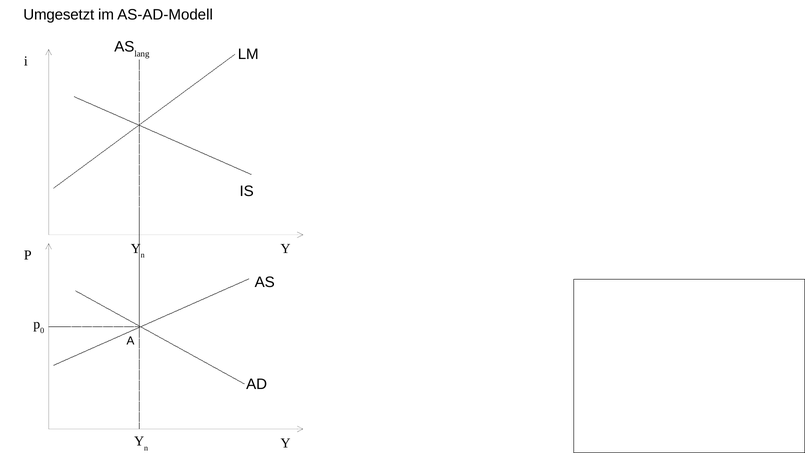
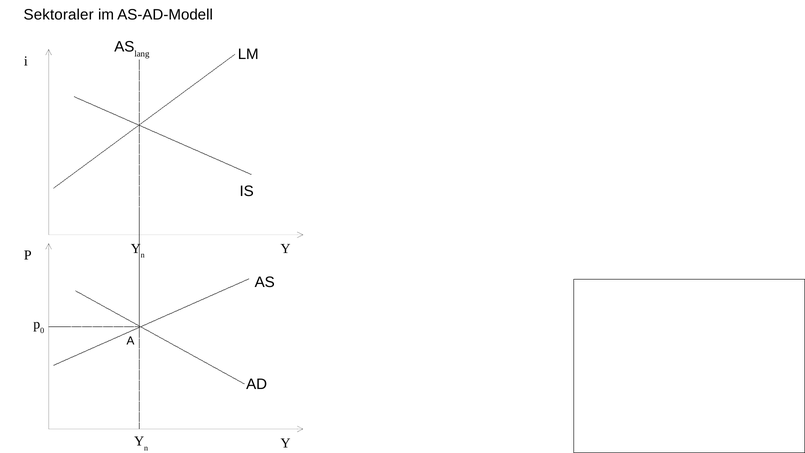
Umgesetzt: Umgesetzt -> Sektoraler
